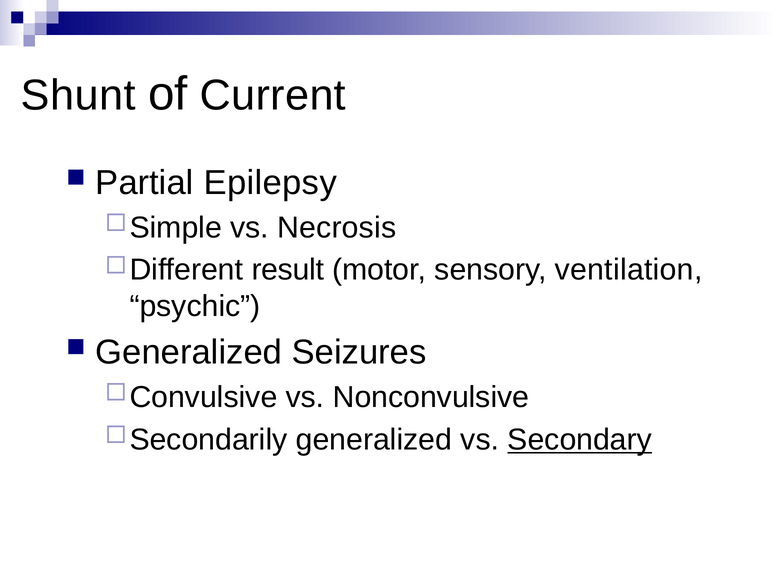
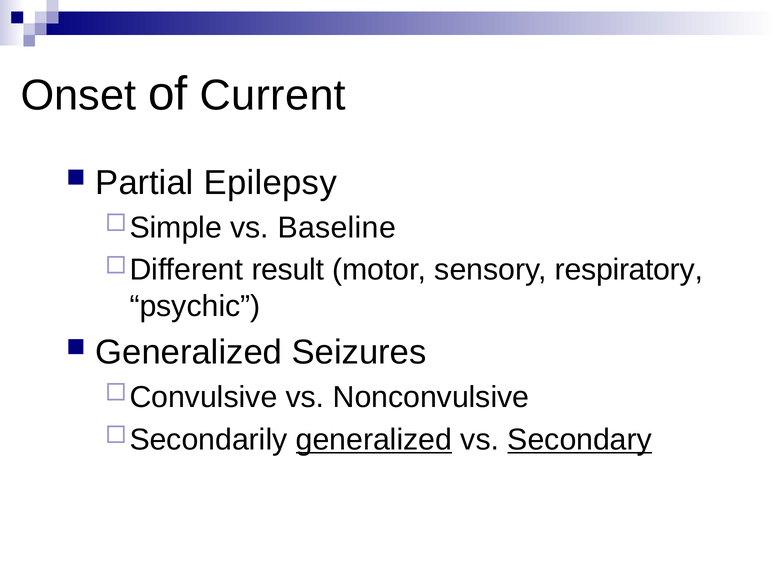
Shunt: Shunt -> Onset
Necrosis: Necrosis -> Baseline
ventilation: ventilation -> respiratory
generalized at (374, 440) underline: none -> present
